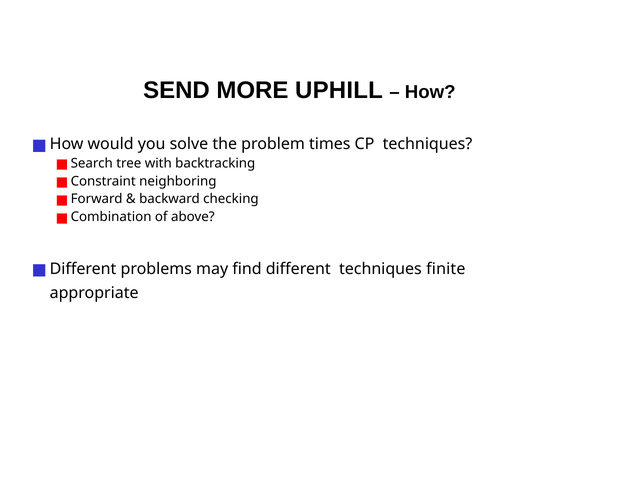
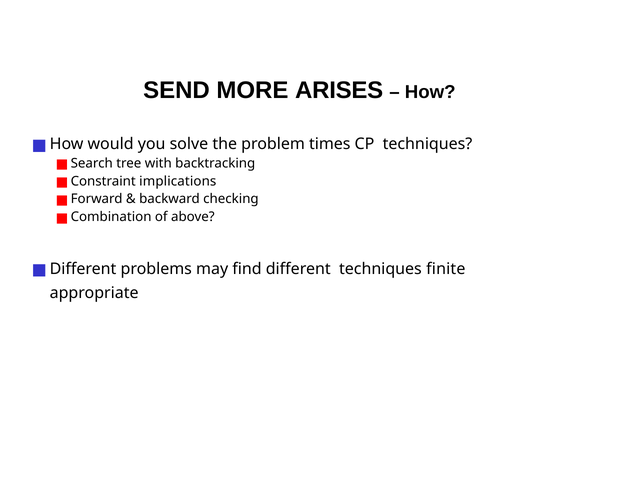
UPHILL: UPHILL -> ARISES
neighboring: neighboring -> implications
